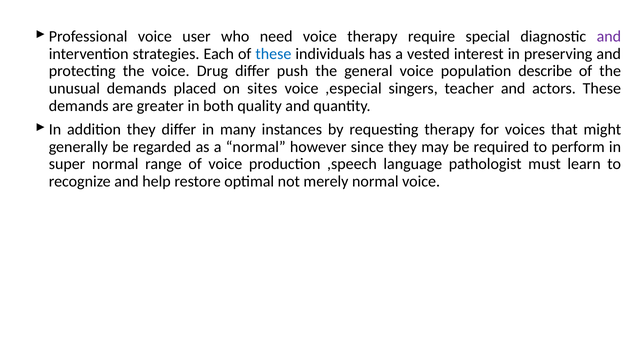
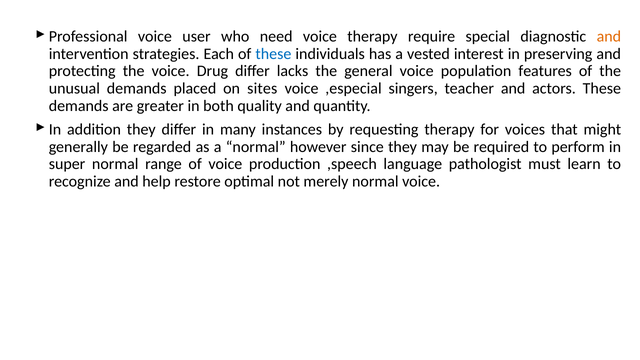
and at (609, 37) colour: purple -> orange
push: push -> lacks
describe: describe -> features
